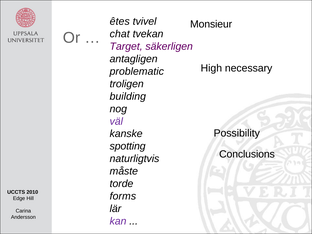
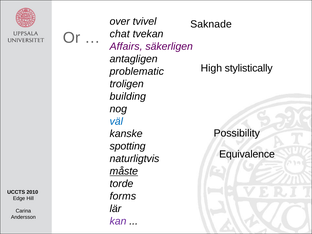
êtes: êtes -> over
Monsieur: Monsieur -> Saknade
Target: Target -> Affairs
necessary: necessary -> stylistically
väl colour: purple -> blue
Conclusions: Conclusions -> Equivalence
måste underline: none -> present
